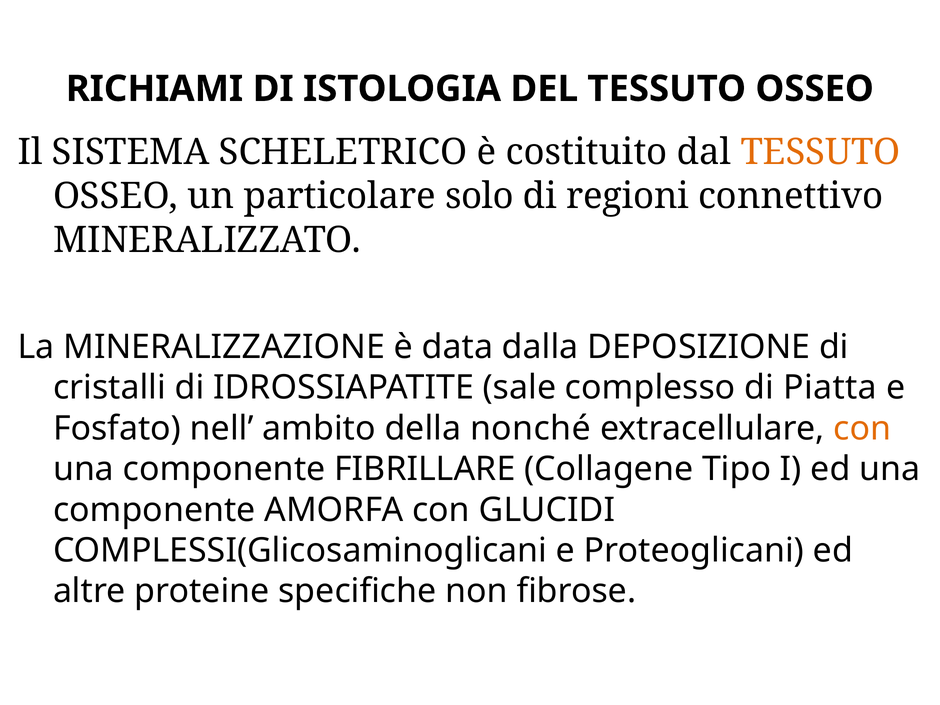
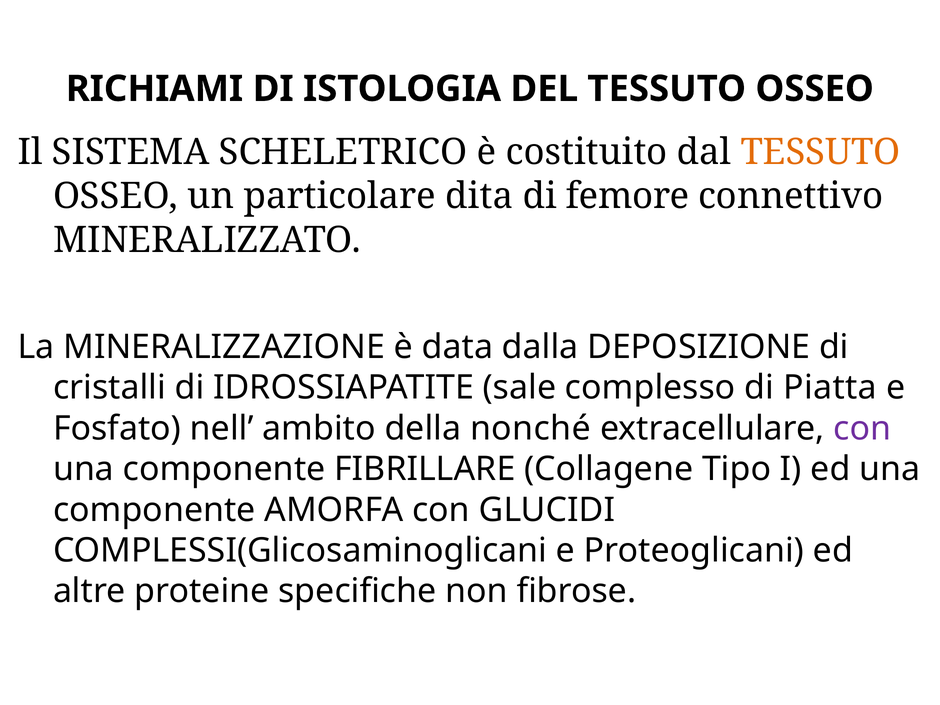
solo: solo -> dita
regioni: regioni -> femore
con at (862, 428) colour: orange -> purple
